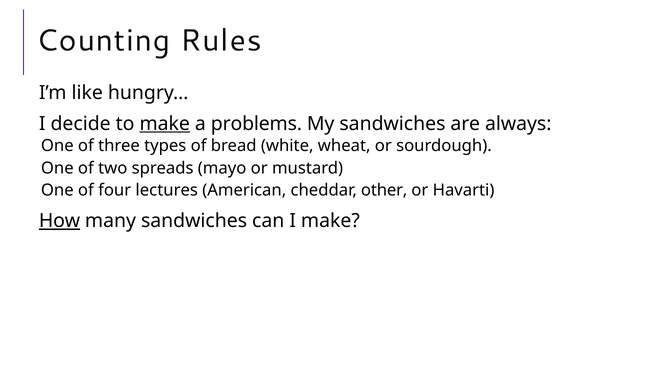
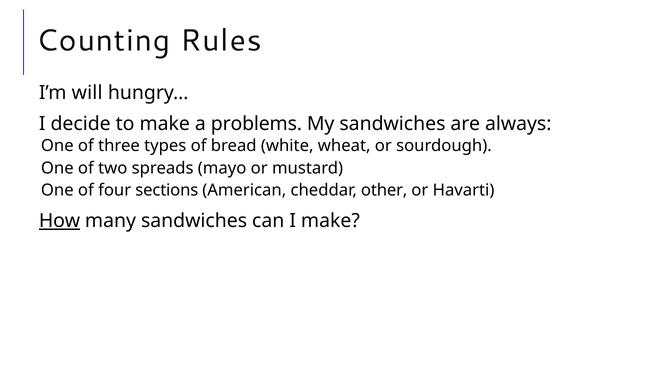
like: like -> will
make at (165, 124) underline: present -> none
lectures: lectures -> sections
